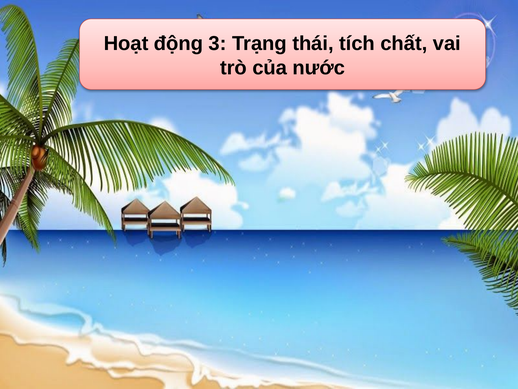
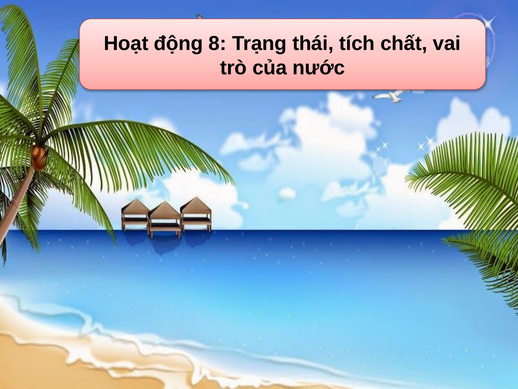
3: 3 -> 8
